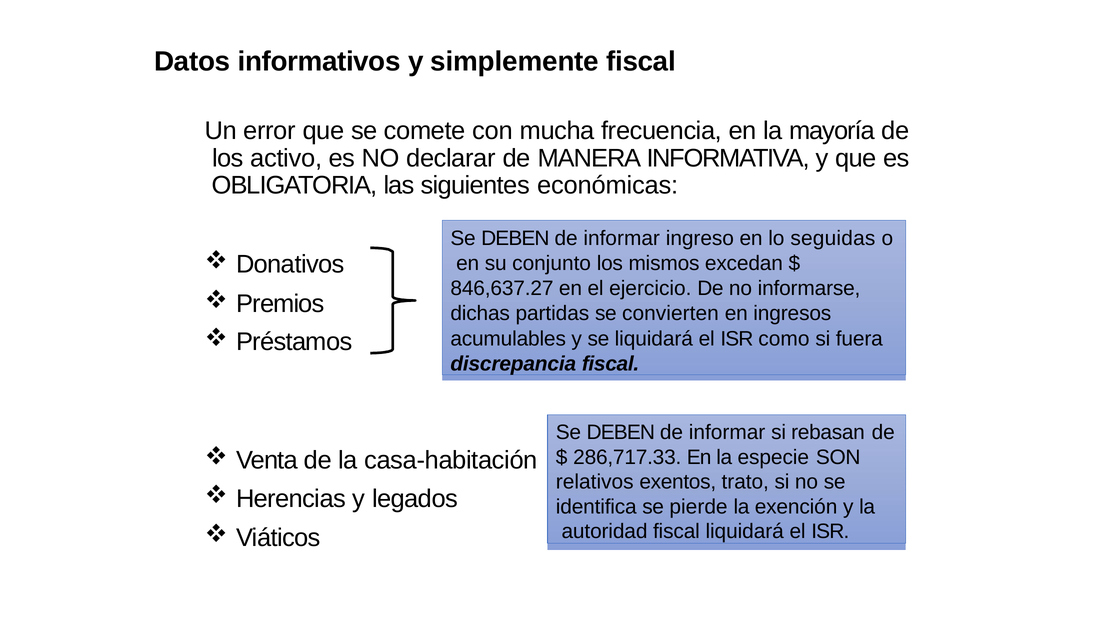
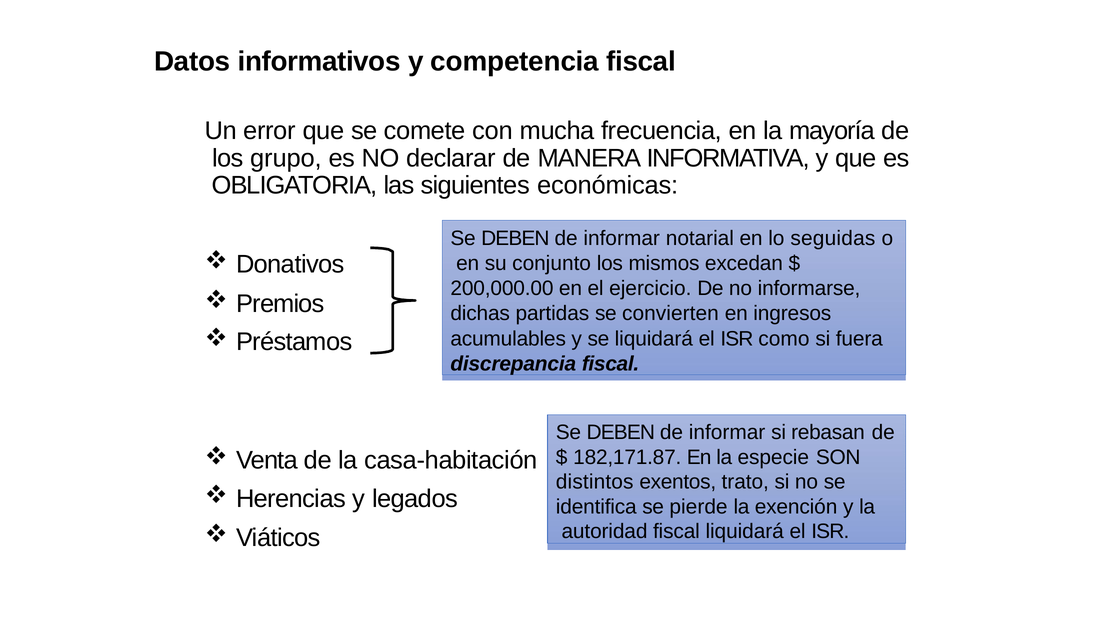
simplemente: simplemente -> competencia
activo: activo -> grupo
ingreso: ingreso -> notarial
846,637.27: 846,637.27 -> 200,000.00
286,717.33: 286,717.33 -> 182,171.87
relativos: relativos -> distintos
